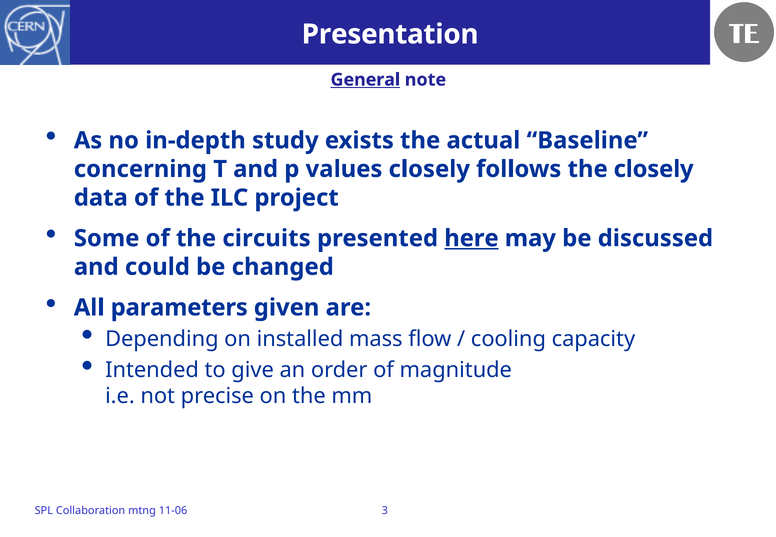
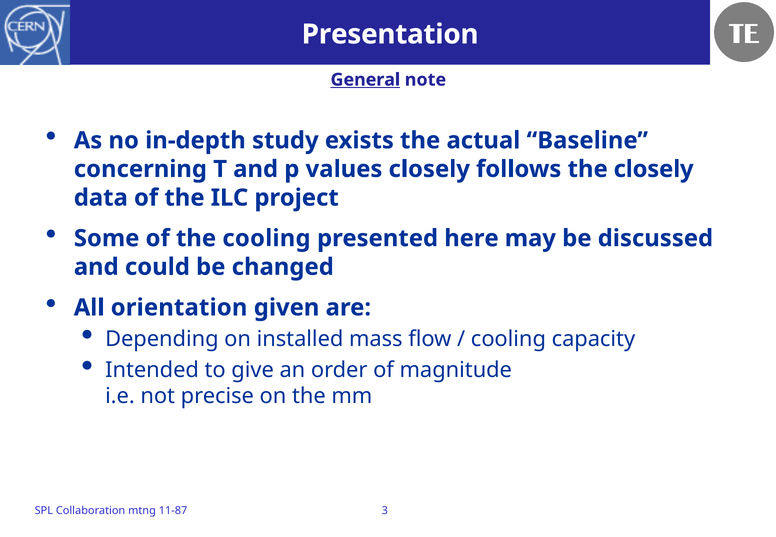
the circuits: circuits -> cooling
here underline: present -> none
parameters: parameters -> orientation
11-06: 11-06 -> 11-87
